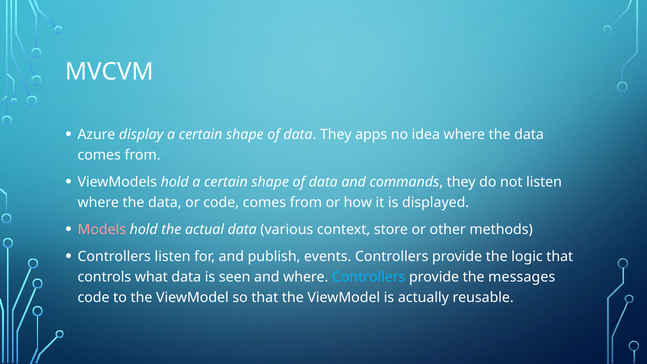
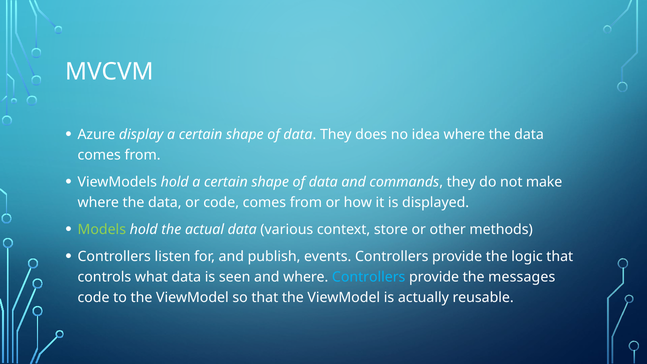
apps: apps -> does
not listen: listen -> make
Models colour: pink -> light green
